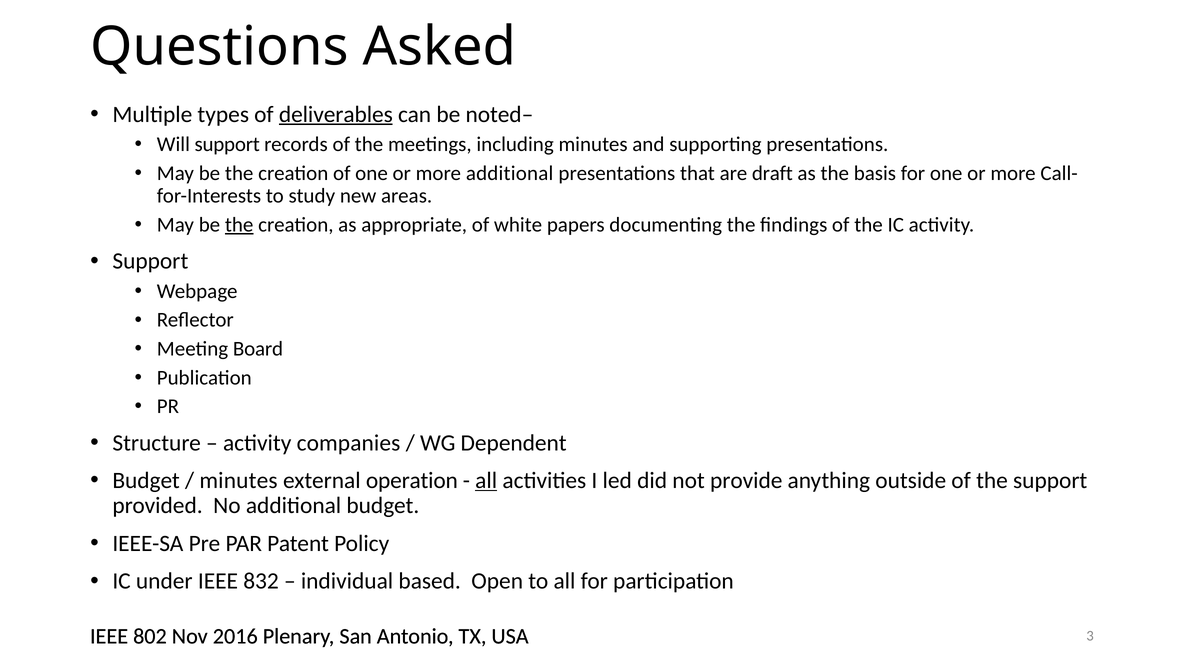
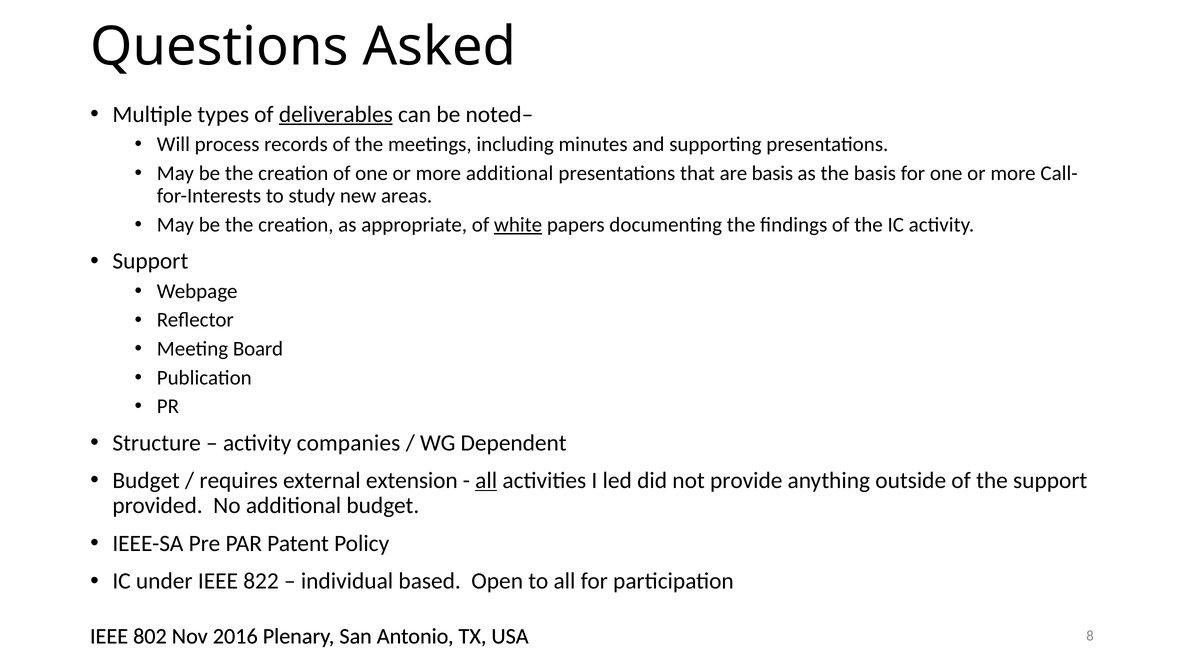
Will support: support -> process
are draft: draft -> basis
the at (239, 225) underline: present -> none
white underline: none -> present
minutes at (238, 480): minutes -> requires
operation: operation -> extension
832: 832 -> 822
3: 3 -> 8
